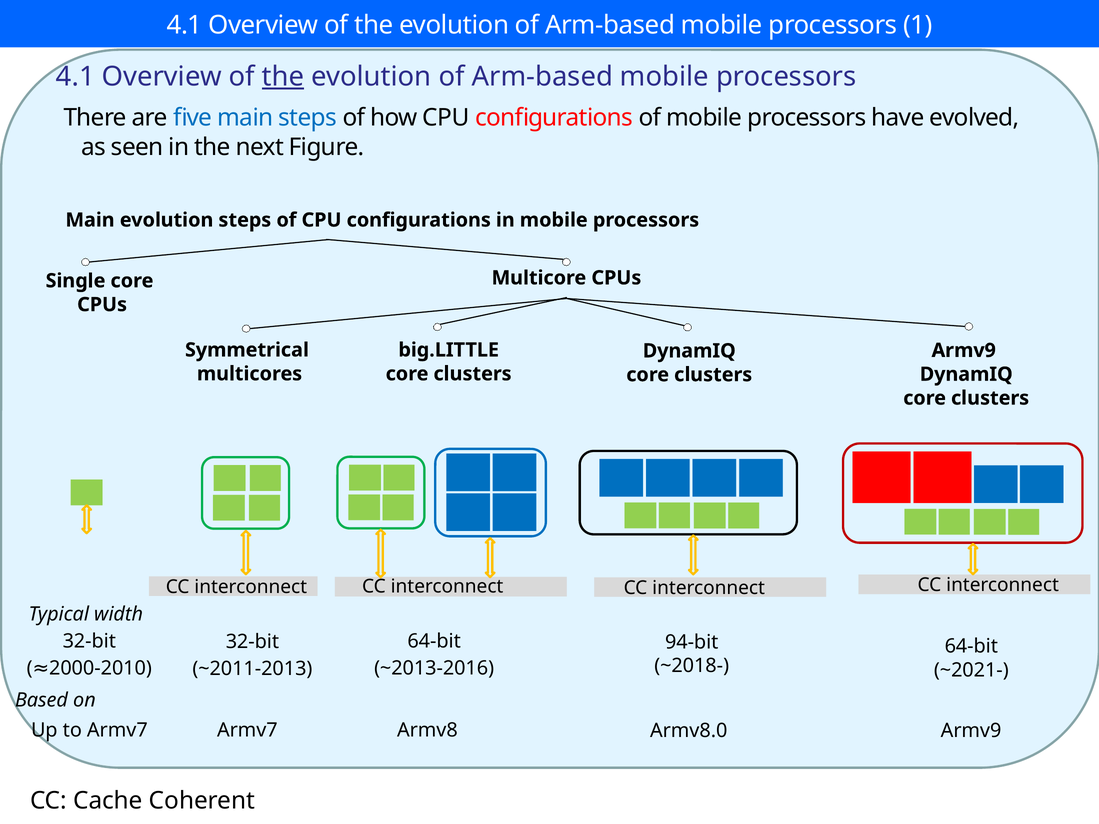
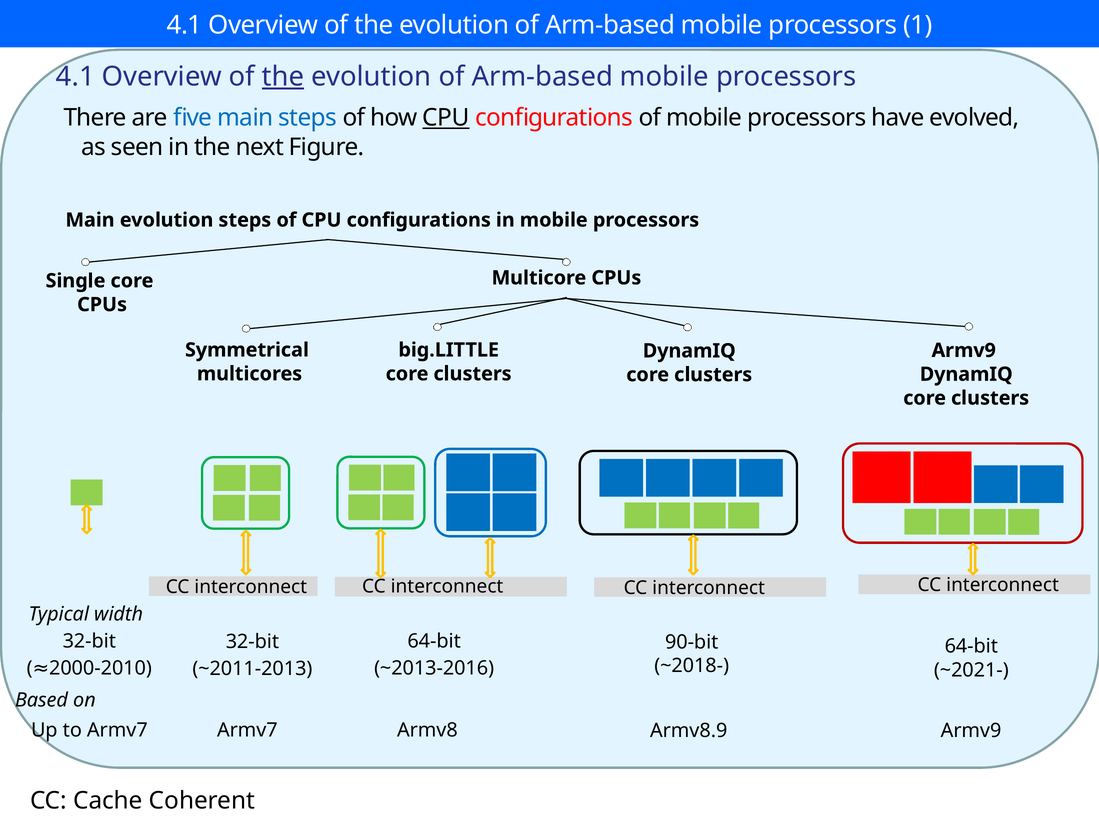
CPU at (446, 118) underline: none -> present
94-bit: 94-bit -> 90-bit
Armv8.0: Armv8.0 -> Armv8.9
